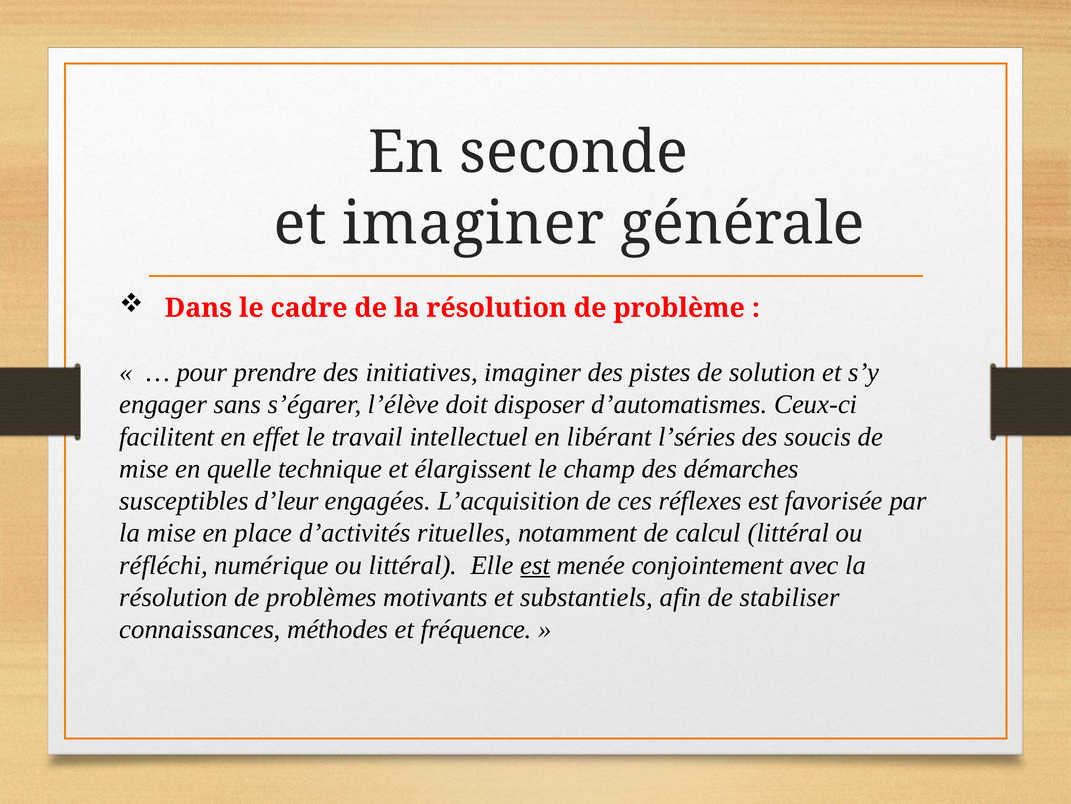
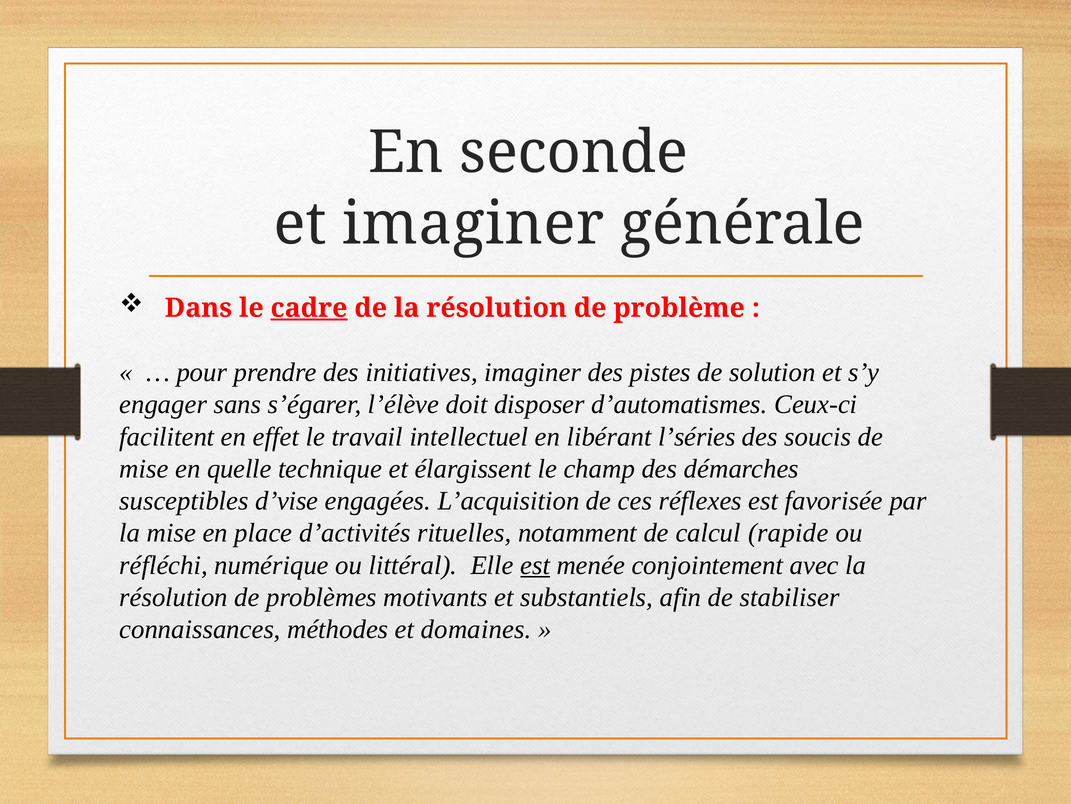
cadre underline: none -> present
d’leur: d’leur -> d’vise
calcul littéral: littéral -> rapide
fréquence: fréquence -> domaines
